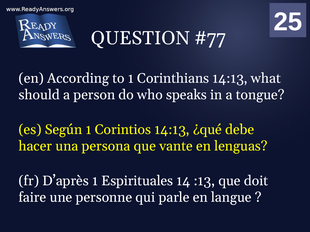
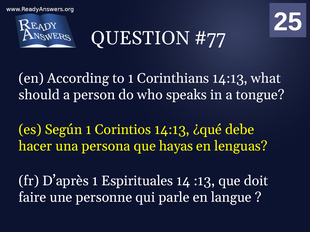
vante: vante -> hayas
